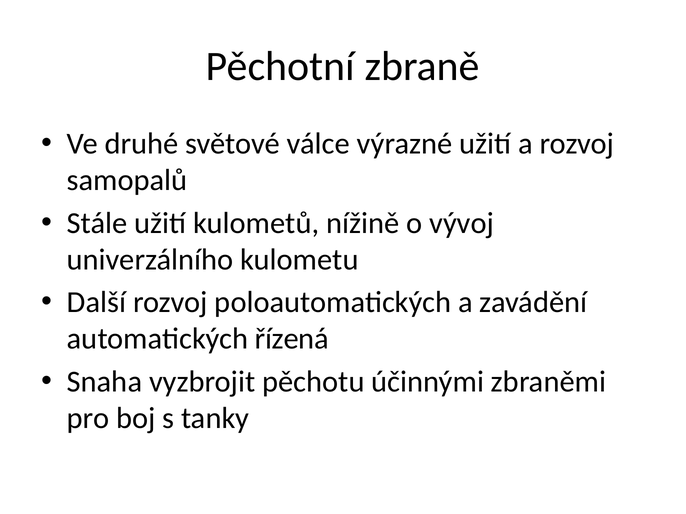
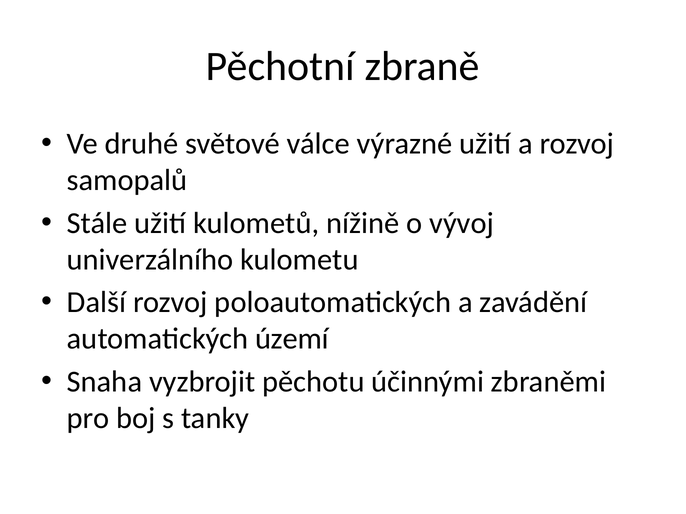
řízená: řízená -> území
